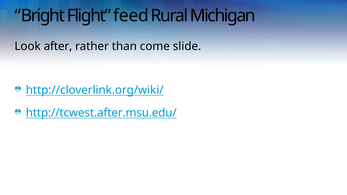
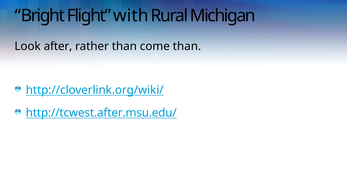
feed: feed -> with
come slide: slide -> than
